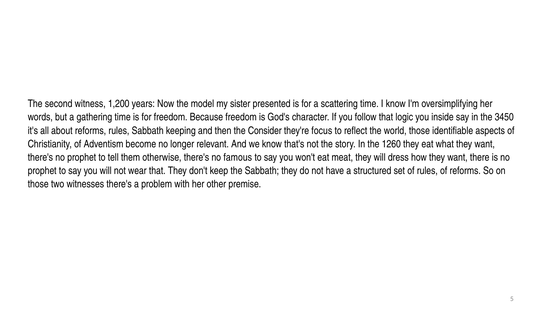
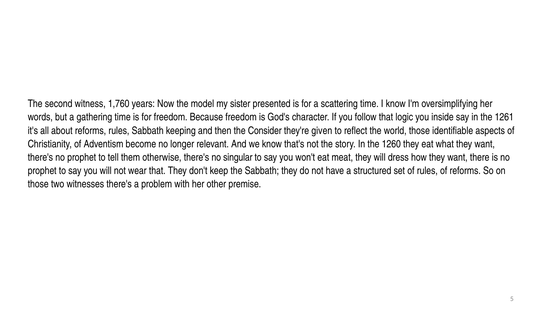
1,200: 1,200 -> 1,760
3450: 3450 -> 1261
focus: focus -> given
famous: famous -> singular
